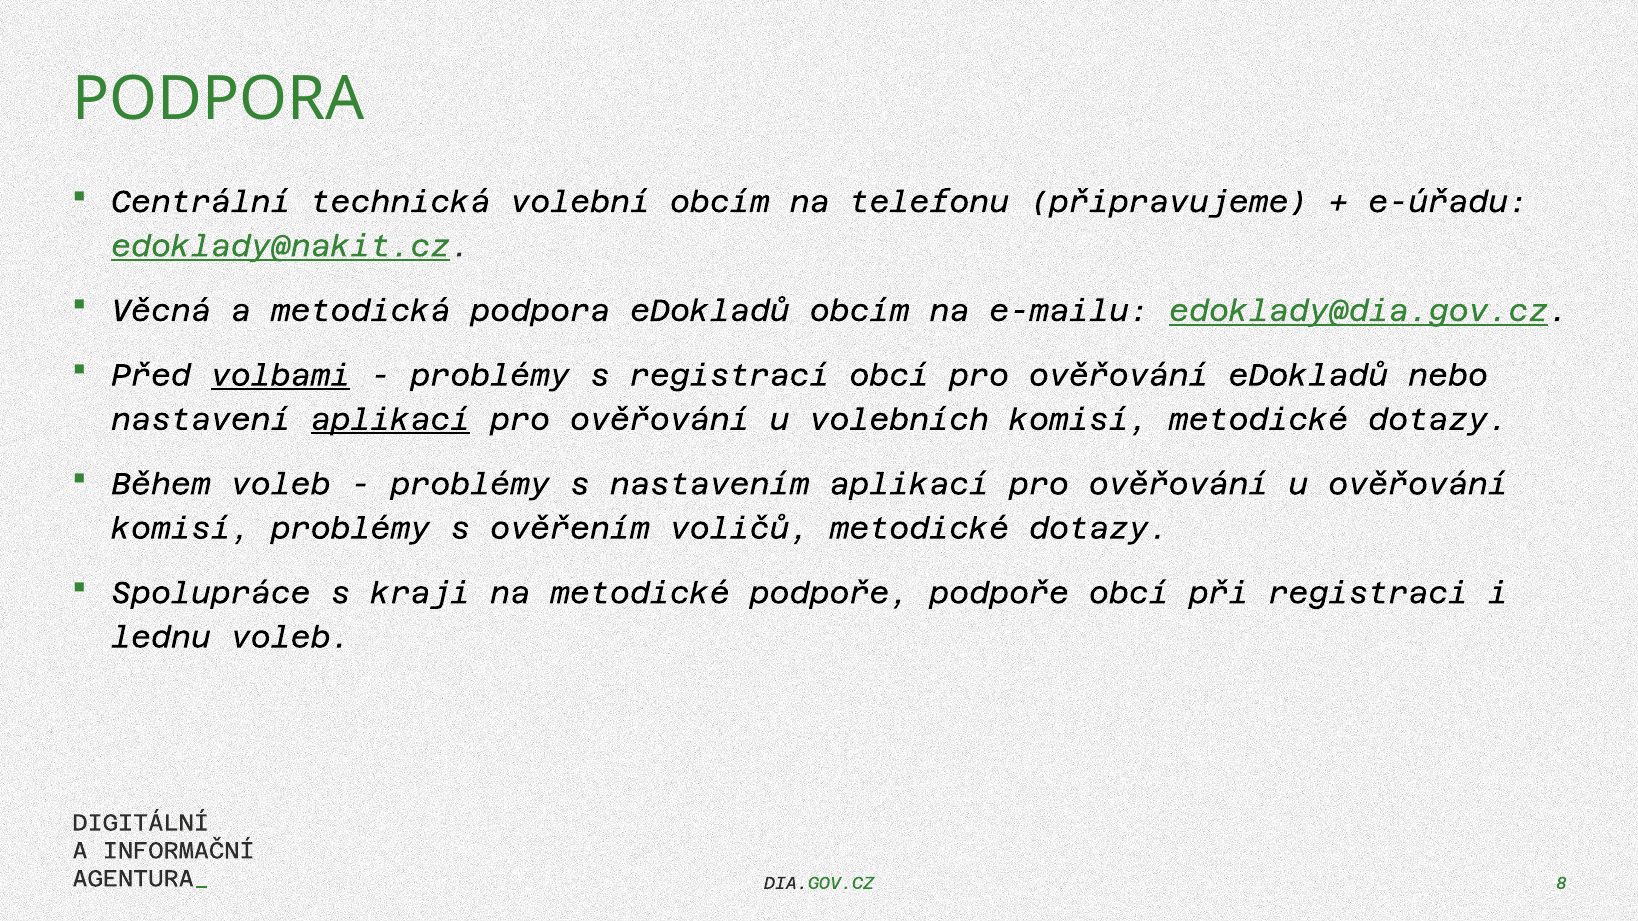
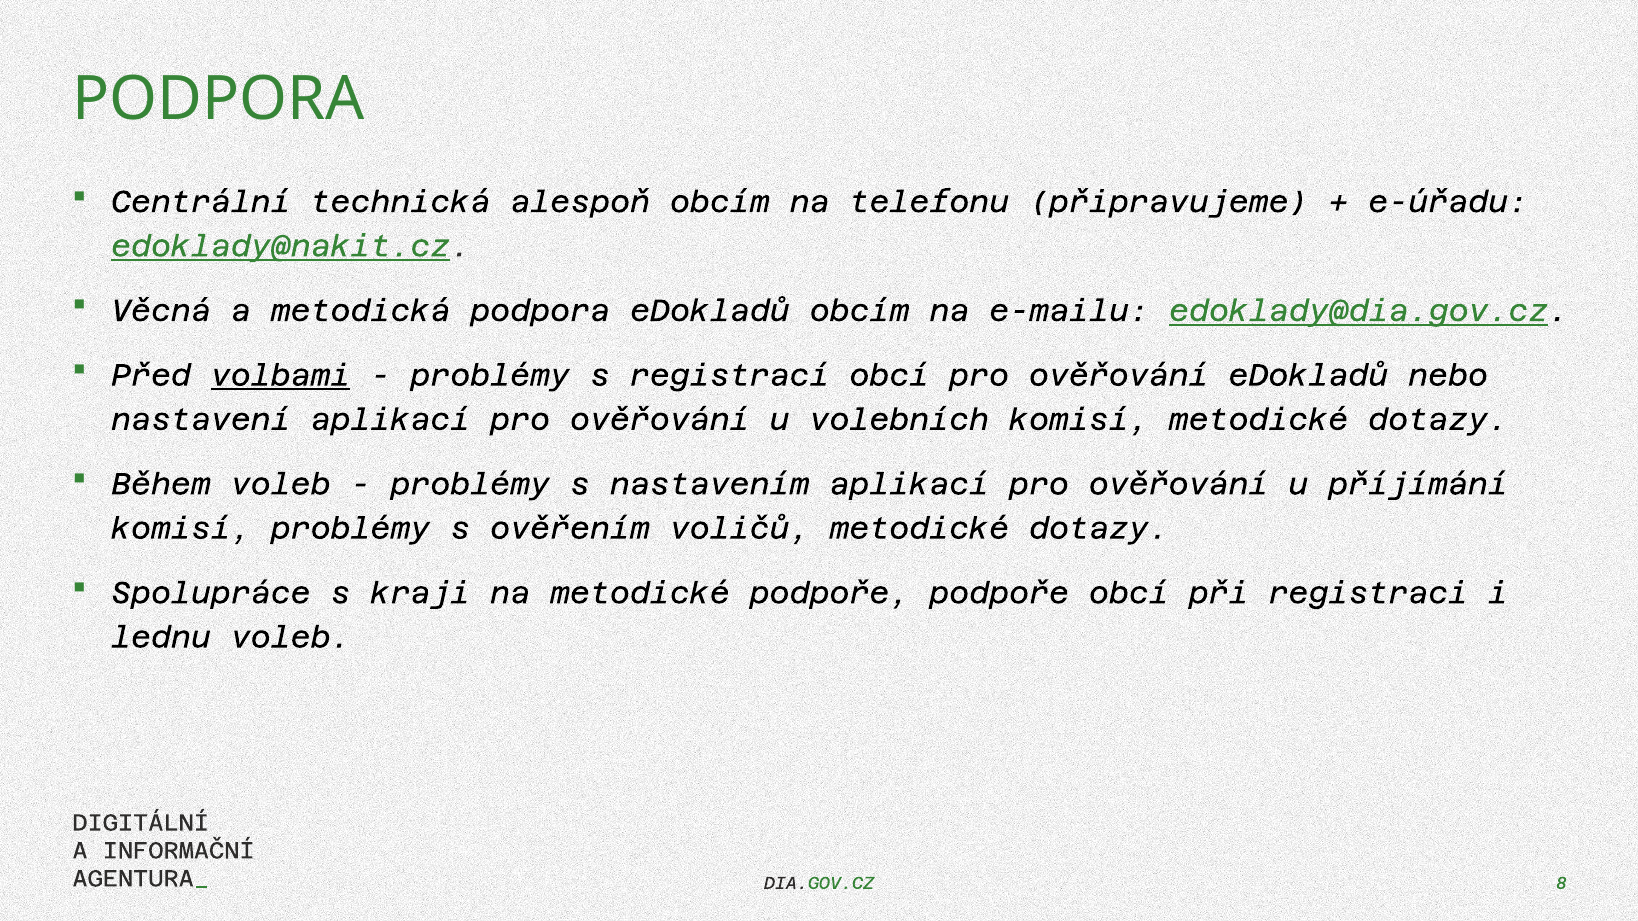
volební: volební -> alespoň
aplikací at (390, 420) underline: present -> none
u ověřování: ověřování -> příjímání
